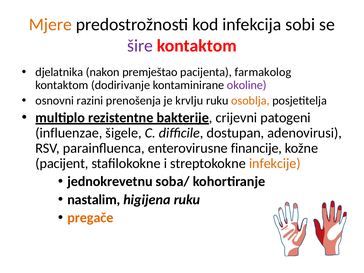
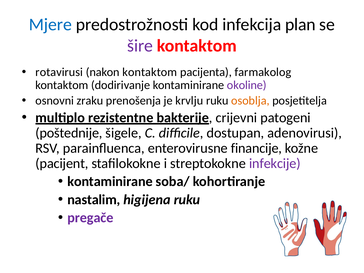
Mjere colour: orange -> blue
sobi: sobi -> plan
djelatnika: djelatnika -> rotavirusi
nakon premještao: premještao -> kontaktom
razini: razini -> zraku
influenzae: influenzae -> poštednije
infekcije colour: orange -> purple
jednokrevetnu at (110, 181): jednokrevetnu -> kontaminirane
pregače colour: orange -> purple
